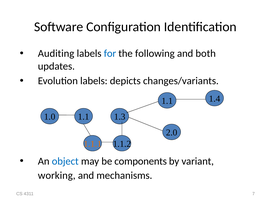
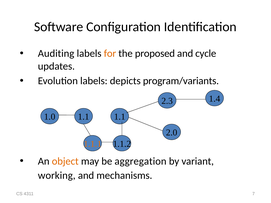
for colour: blue -> orange
following: following -> proposed
both: both -> cycle
changes/variants: changes/variants -> program/variants
1.1 at (167, 101): 1.1 -> 2.3
1.1 1.3: 1.3 -> 1.1
object colour: blue -> orange
components: components -> aggregation
